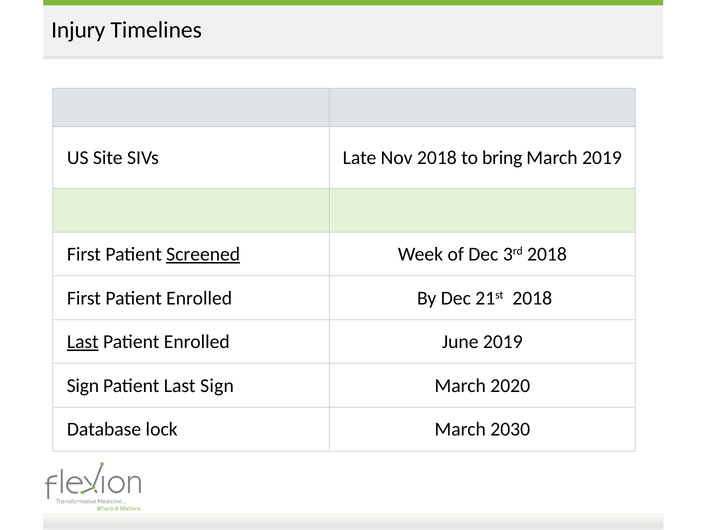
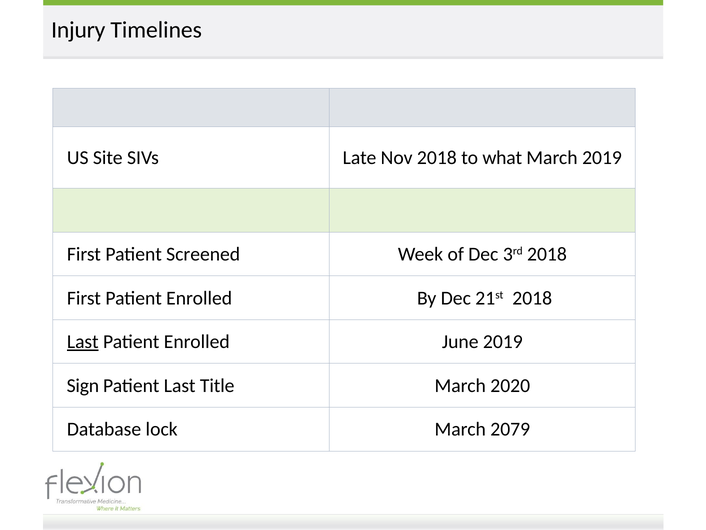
bring: bring -> what
Screened underline: present -> none
Last Sign: Sign -> Title
2030: 2030 -> 2079
